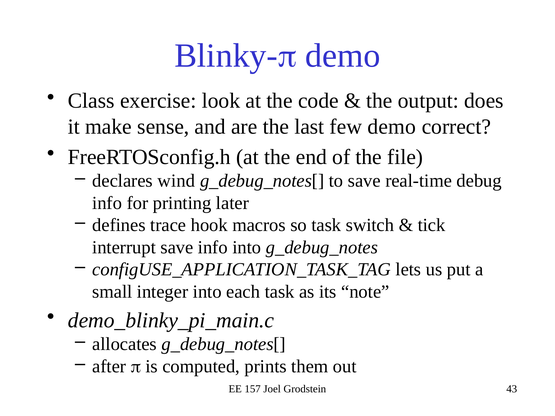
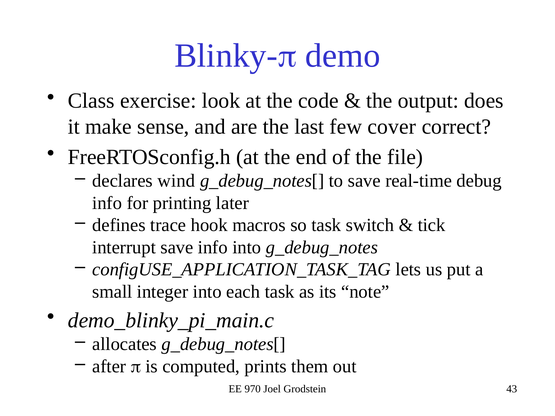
few demo: demo -> cover
157: 157 -> 970
